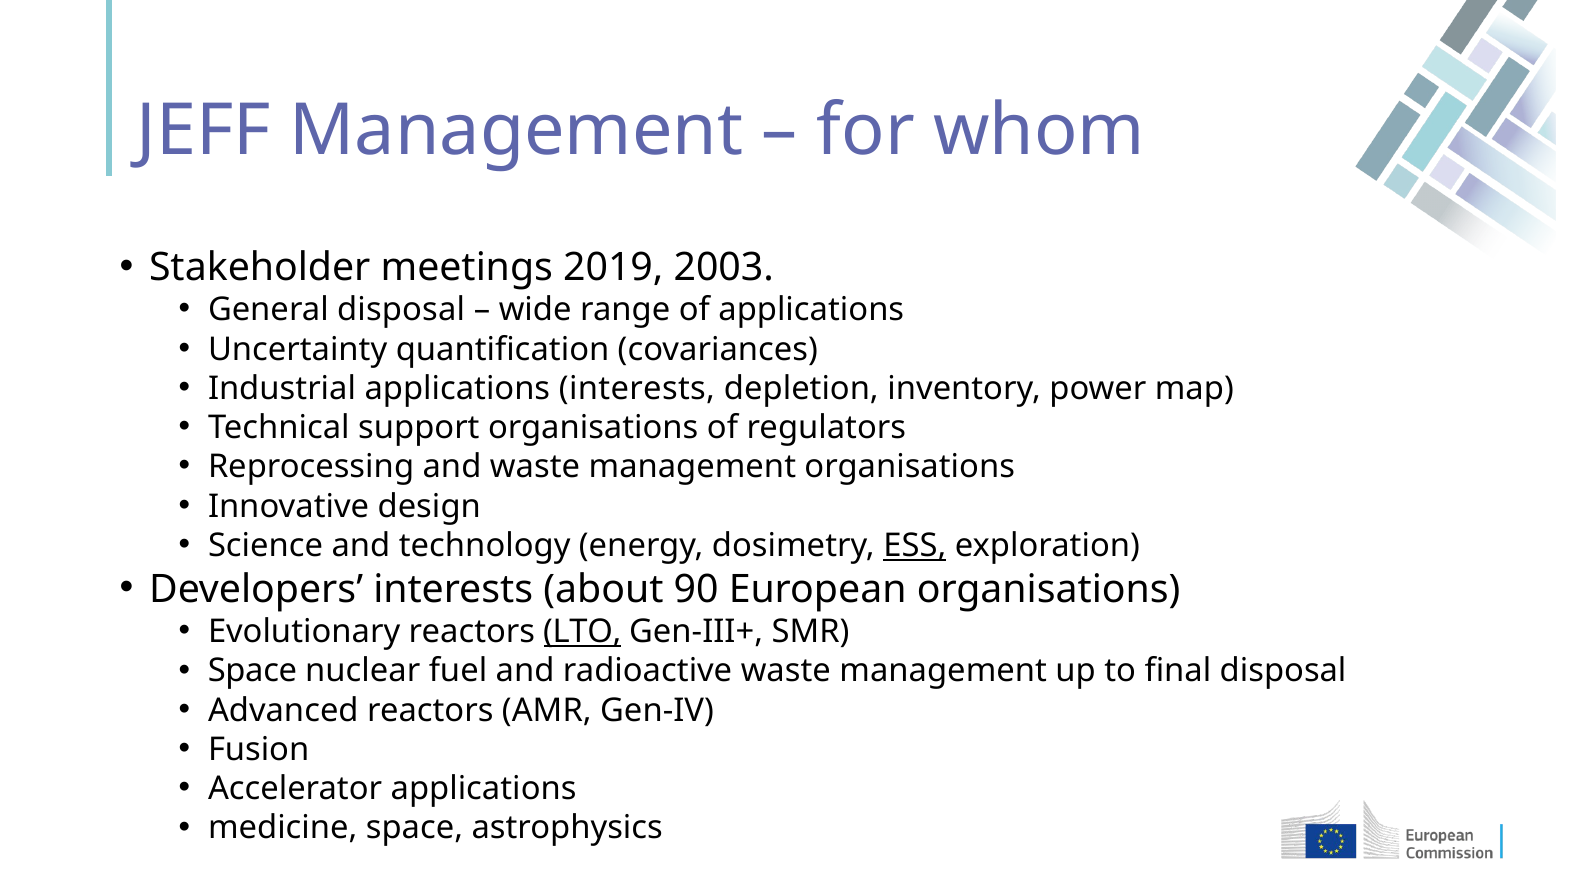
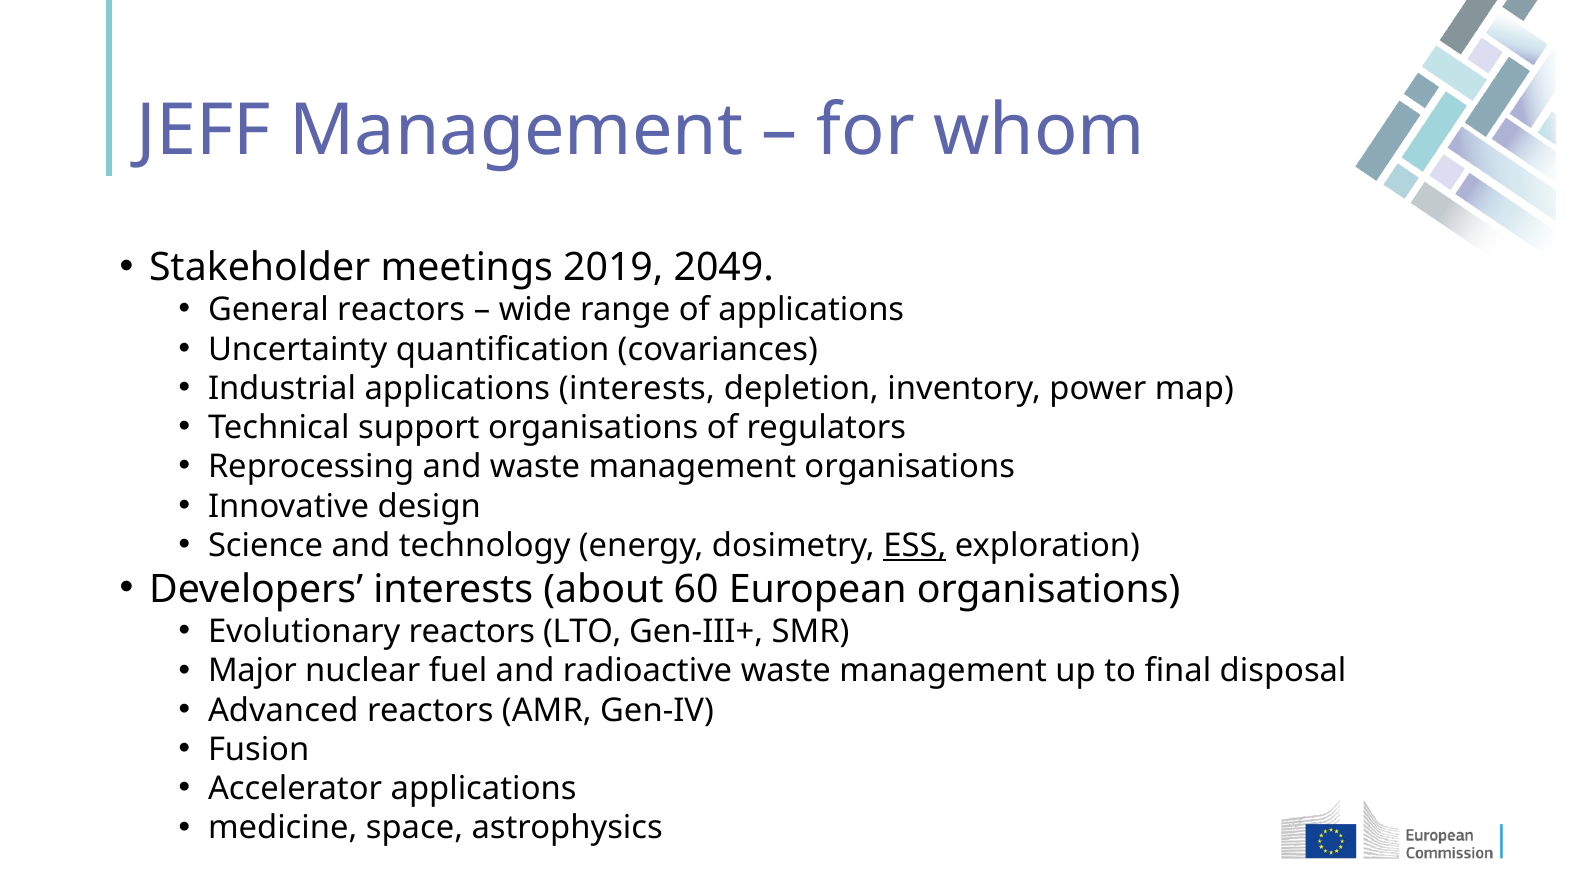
2003: 2003 -> 2049
General disposal: disposal -> reactors
90: 90 -> 60
LTO underline: present -> none
Space at (252, 671): Space -> Major
